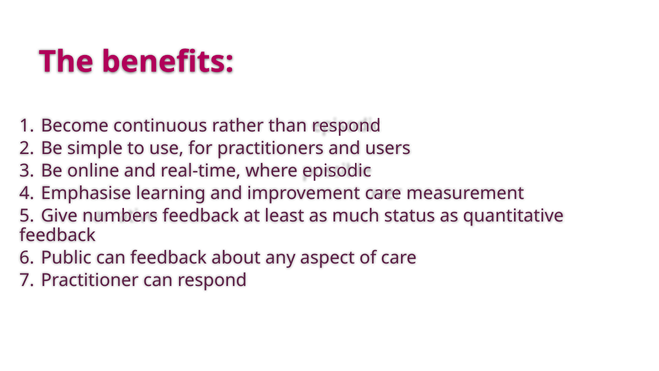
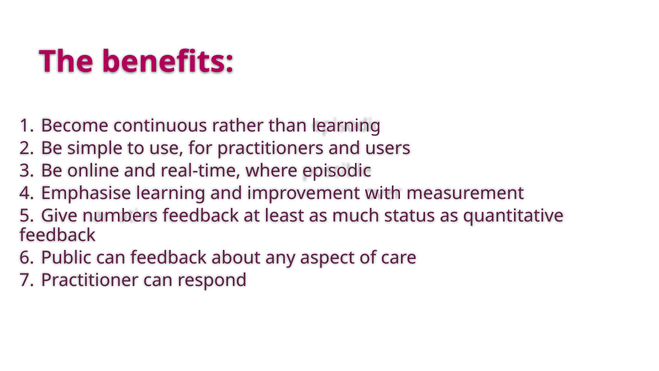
than respond: respond -> learning
improvement care: care -> with
